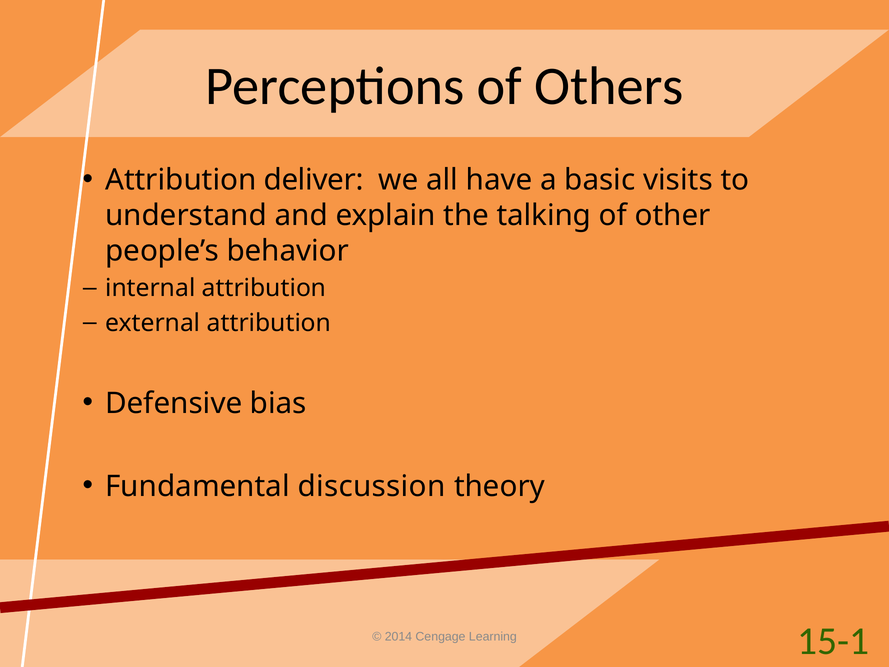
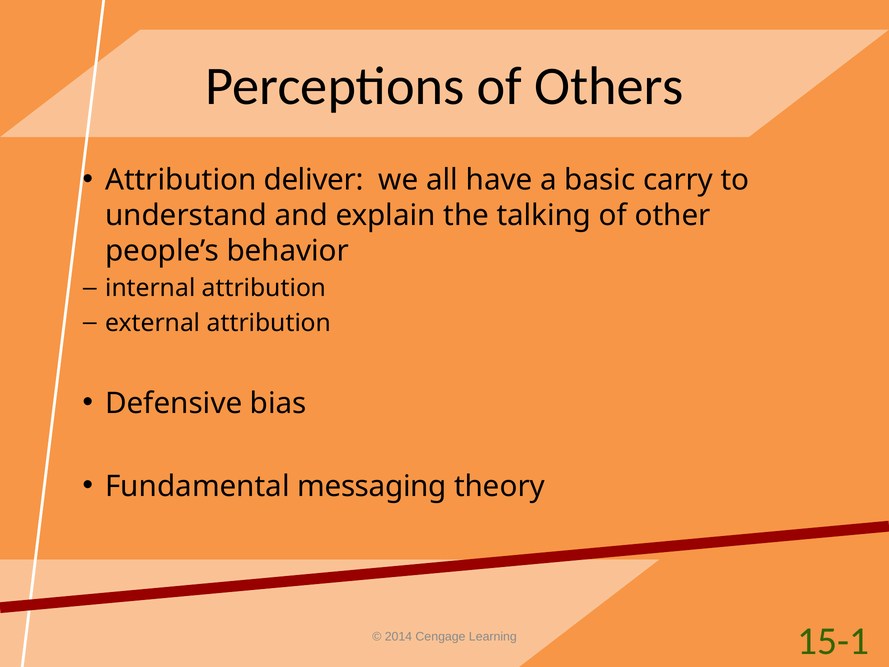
visits: visits -> carry
discussion: discussion -> messaging
